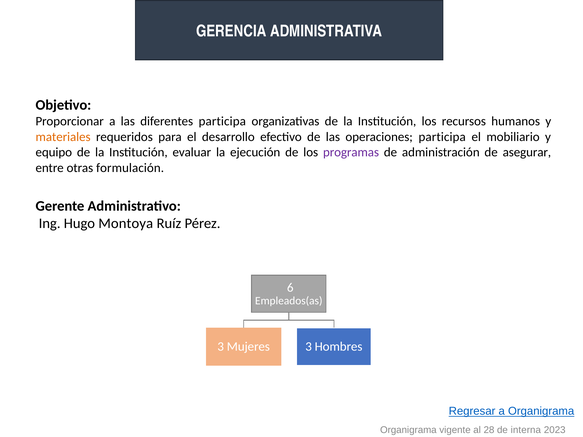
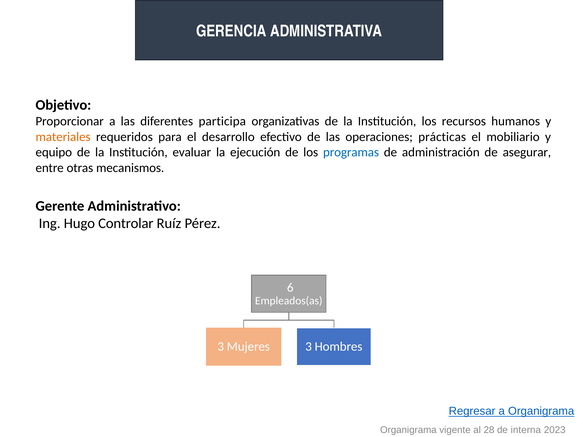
operaciones participa: participa -> prácticas
programas colour: purple -> blue
formulación: formulación -> mecanismos
Montoya: Montoya -> Controlar
